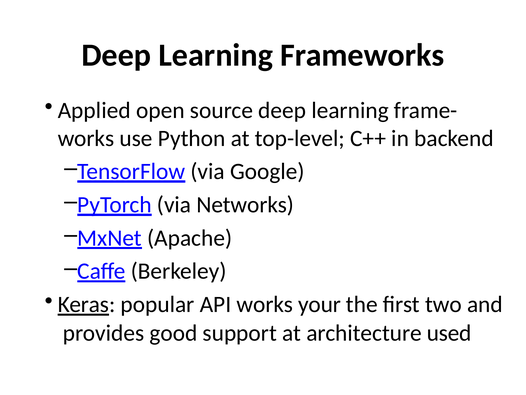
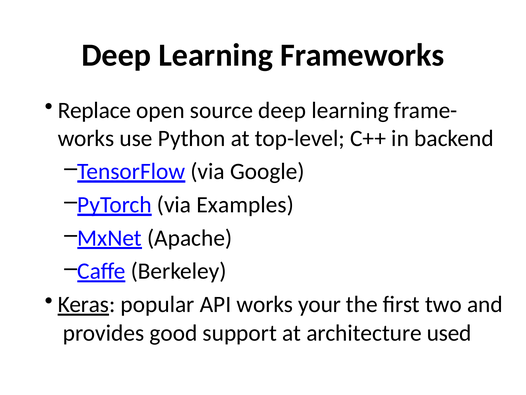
Applied: Applied -> Replace
Networks: Networks -> Examples
